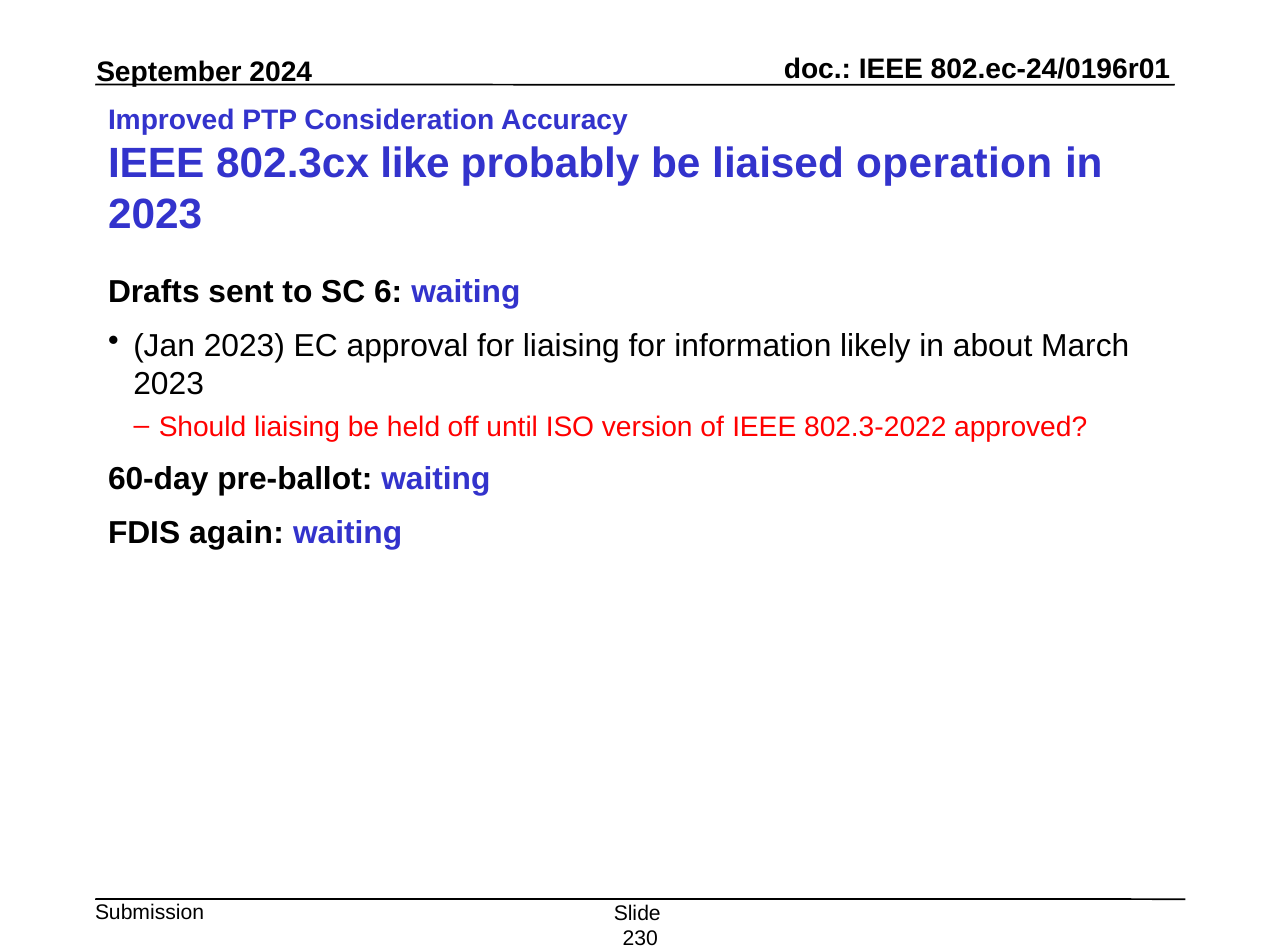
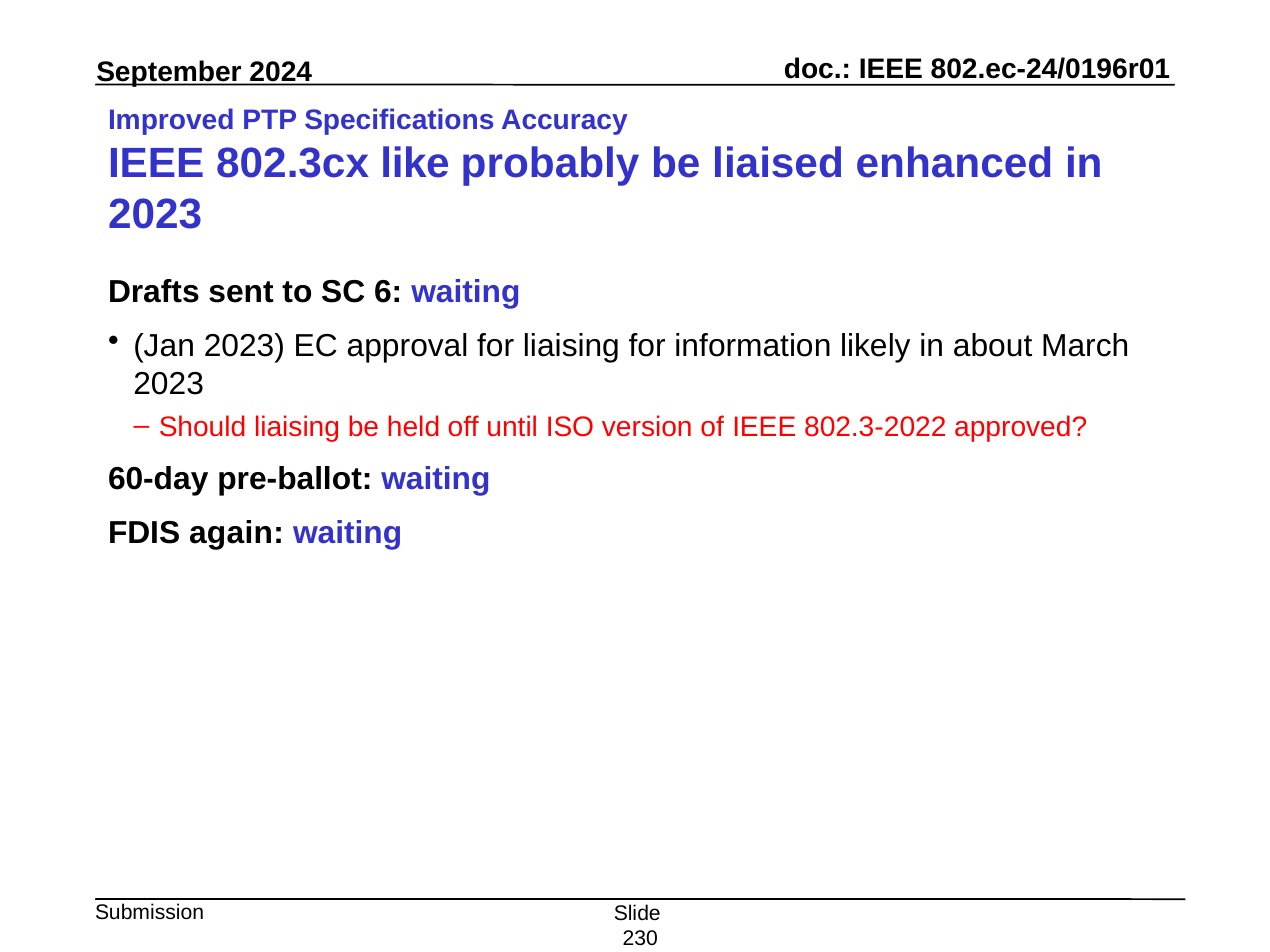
Consideration: Consideration -> Specifications
operation: operation -> enhanced
